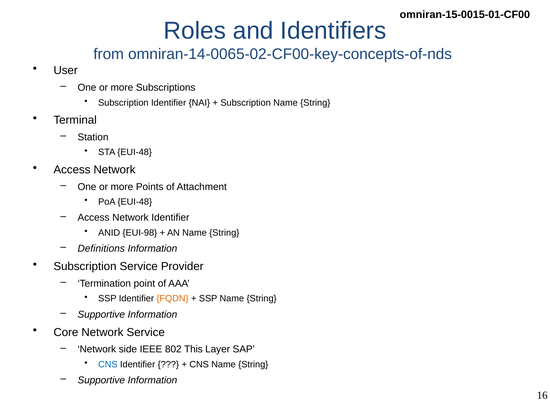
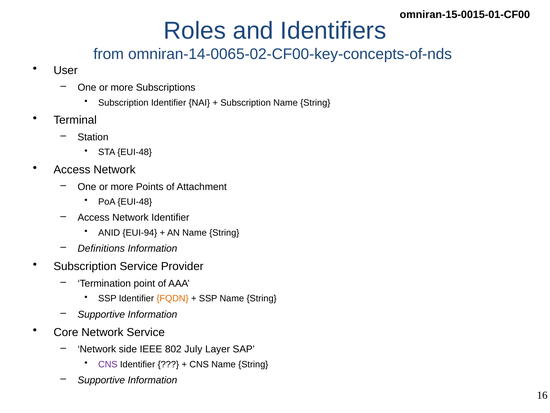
EUI-98: EUI-98 -> EUI-94
This: This -> July
CNS at (108, 364) colour: blue -> purple
